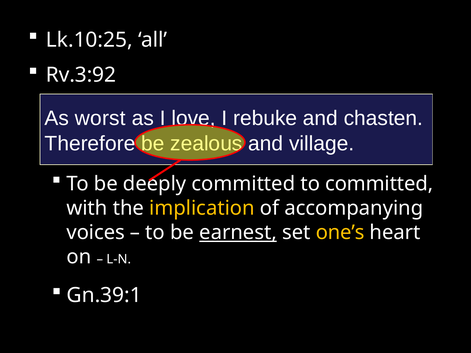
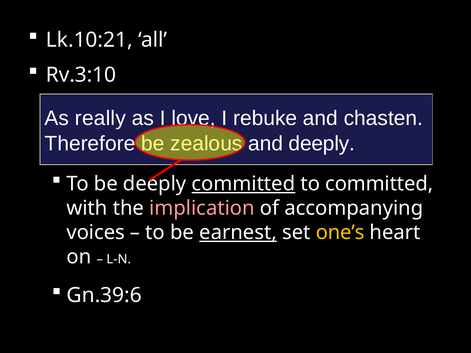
Lk.10:25: Lk.10:25 -> Lk.10:21
Rv.3:92: Rv.3:92 -> Rv.3:10
worst: worst -> really
and village: village -> deeply
committed at (243, 184) underline: none -> present
implication colour: yellow -> pink
Gn.39:1: Gn.39:1 -> Gn.39:6
